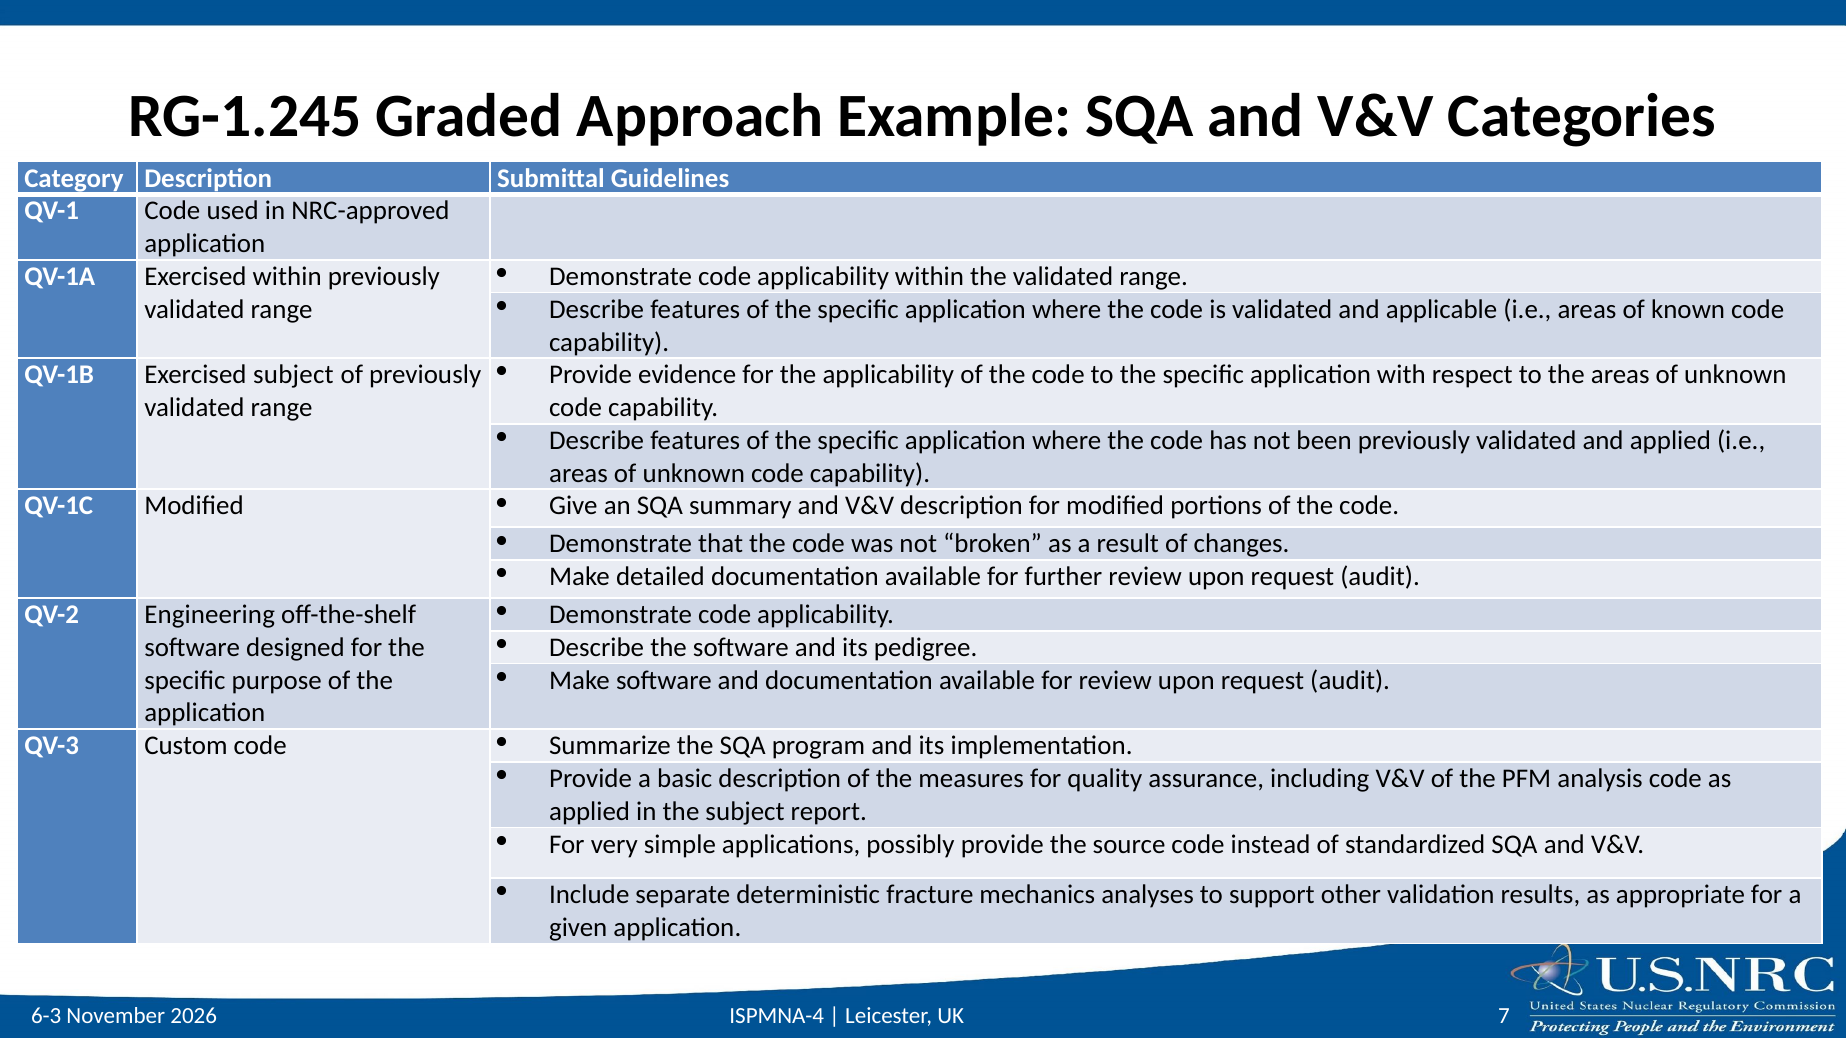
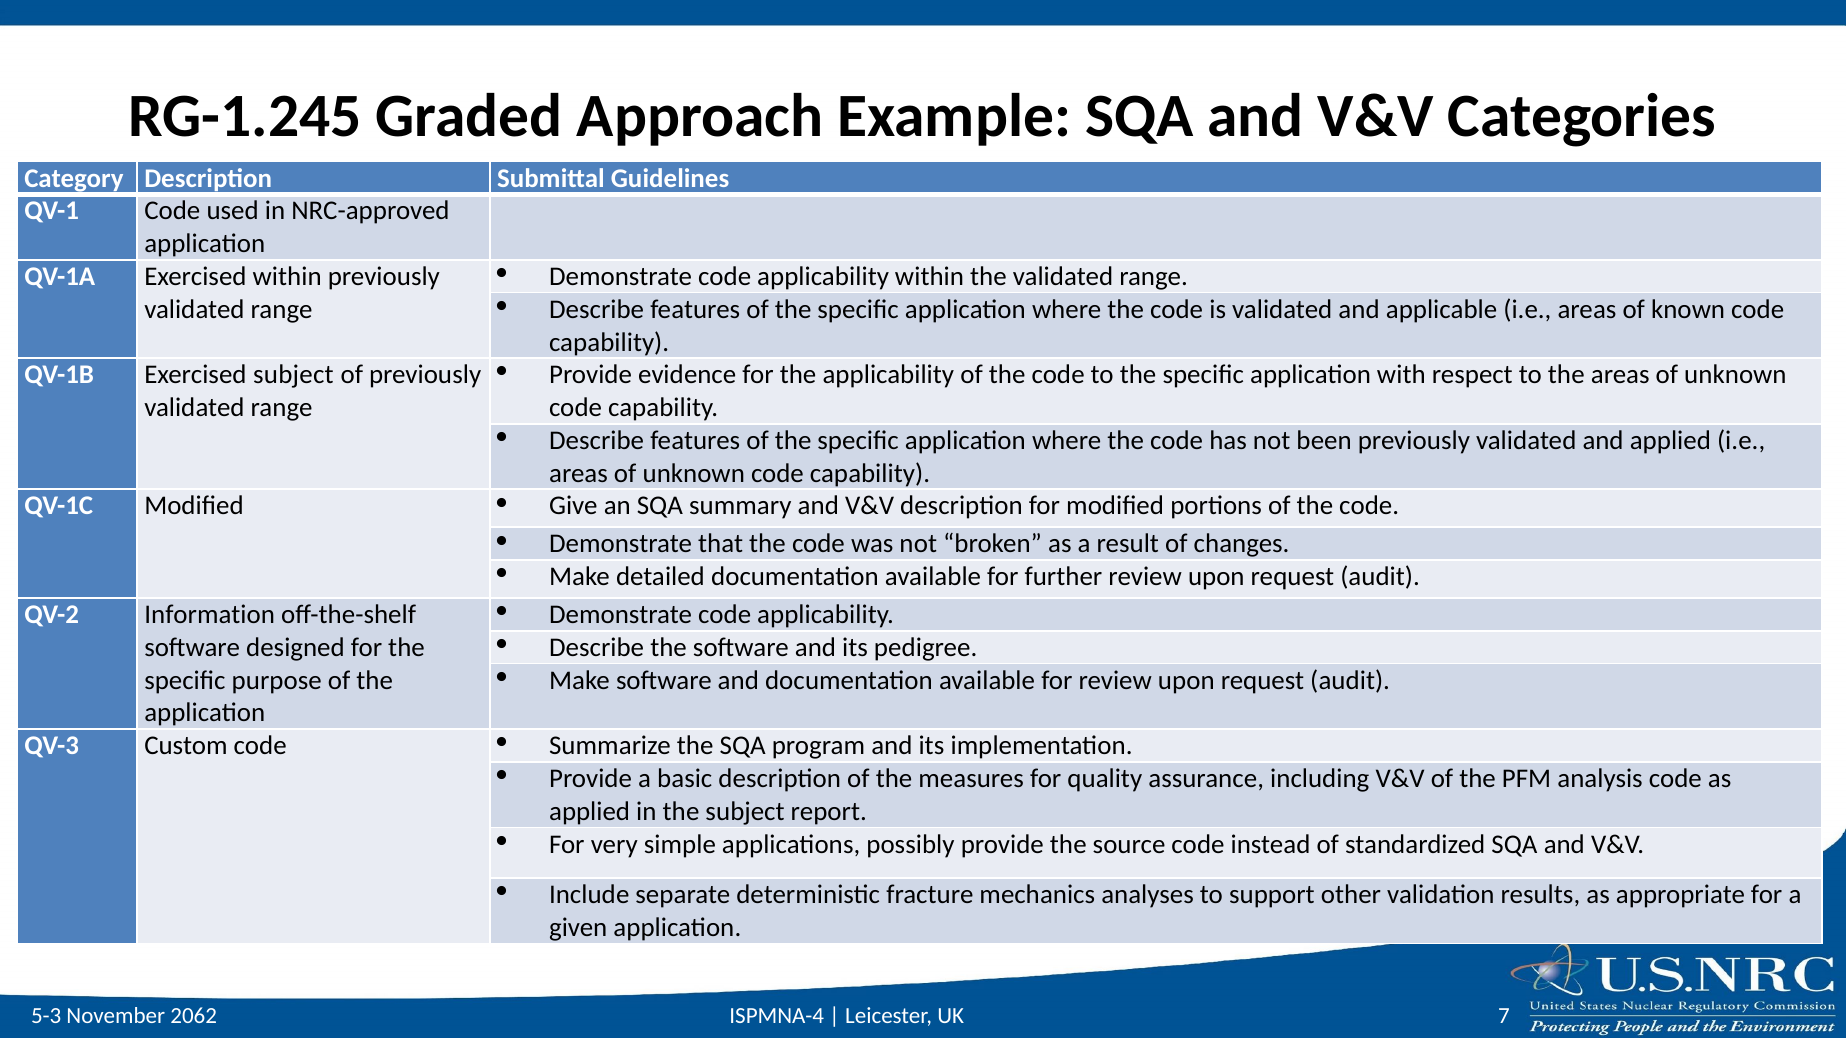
Engineering: Engineering -> Information
6-3: 6-3 -> 5-3
2026: 2026 -> 2062
